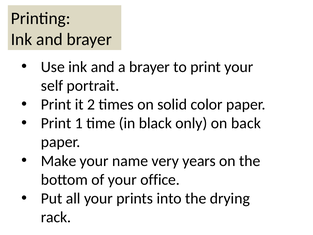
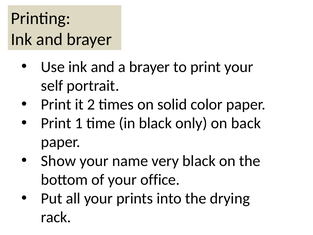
Make: Make -> Show
very years: years -> black
